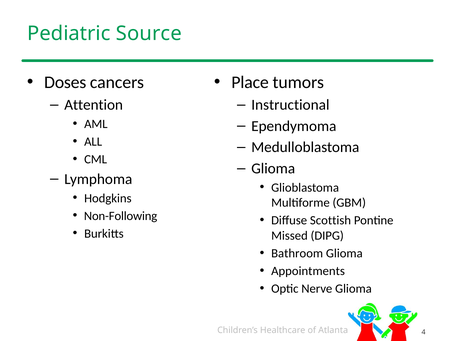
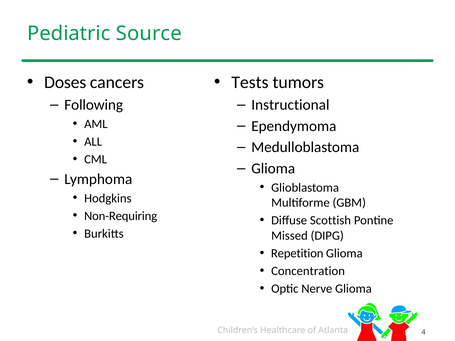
Place: Place -> Tests
Attention: Attention -> Following
Non-Following: Non-Following -> Non-Requiring
Bathroom: Bathroom -> Repetition
Appointments: Appointments -> Concentration
